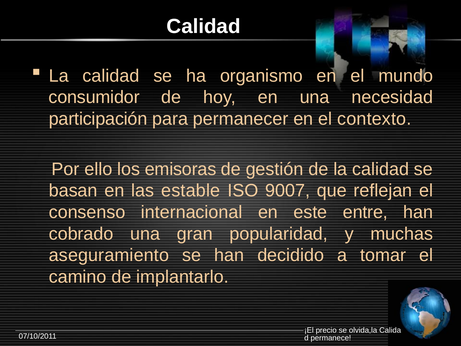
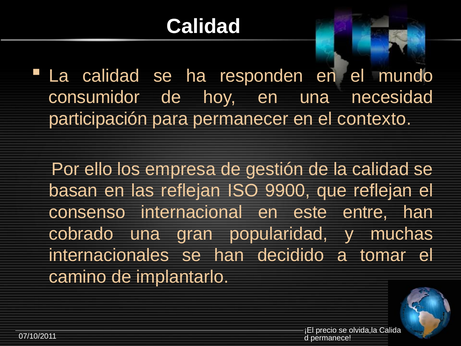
organismo: organismo -> responden
emisoras: emisoras -> empresa
las estable: estable -> reflejan
9007: 9007 -> 9900
aseguramiento: aseguramiento -> internacionales
